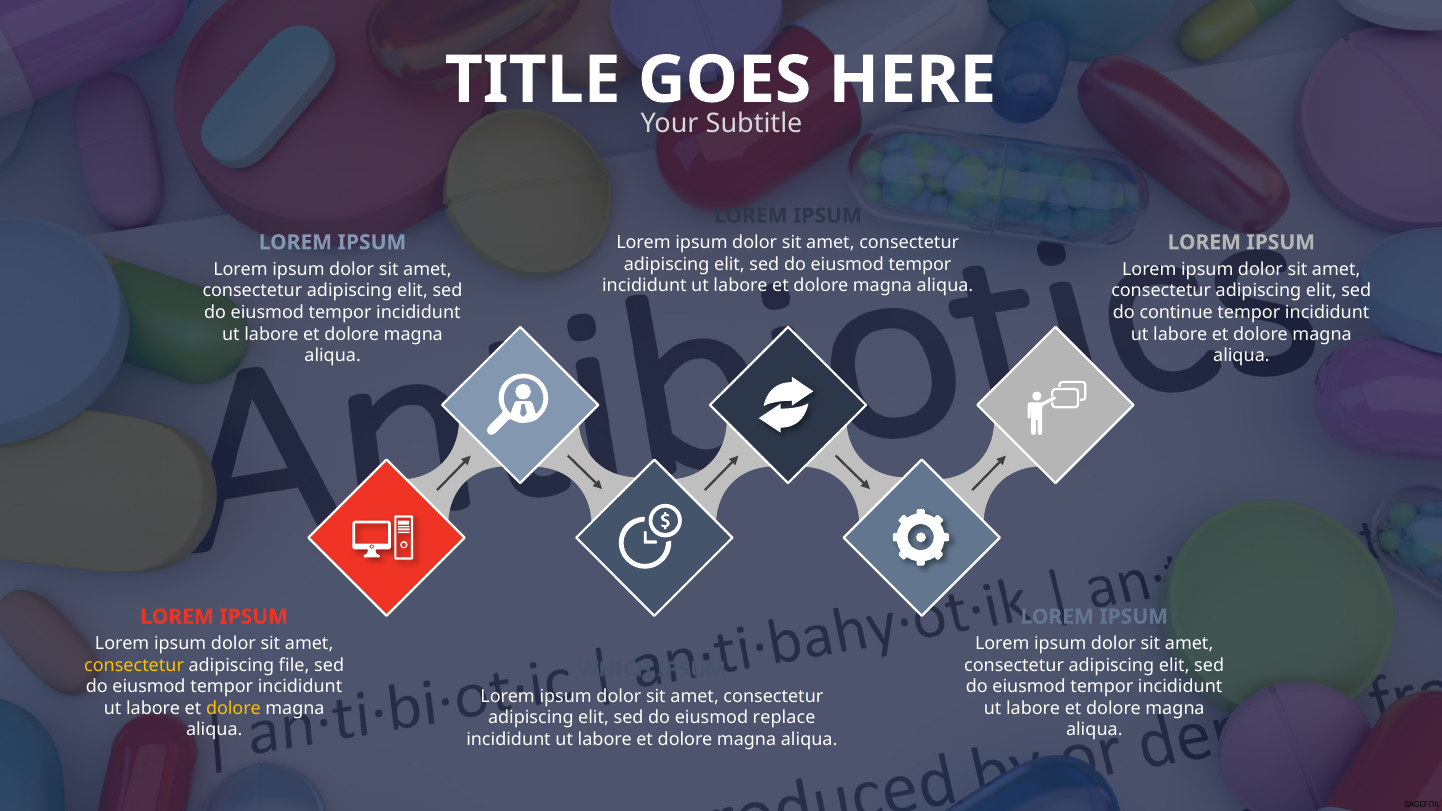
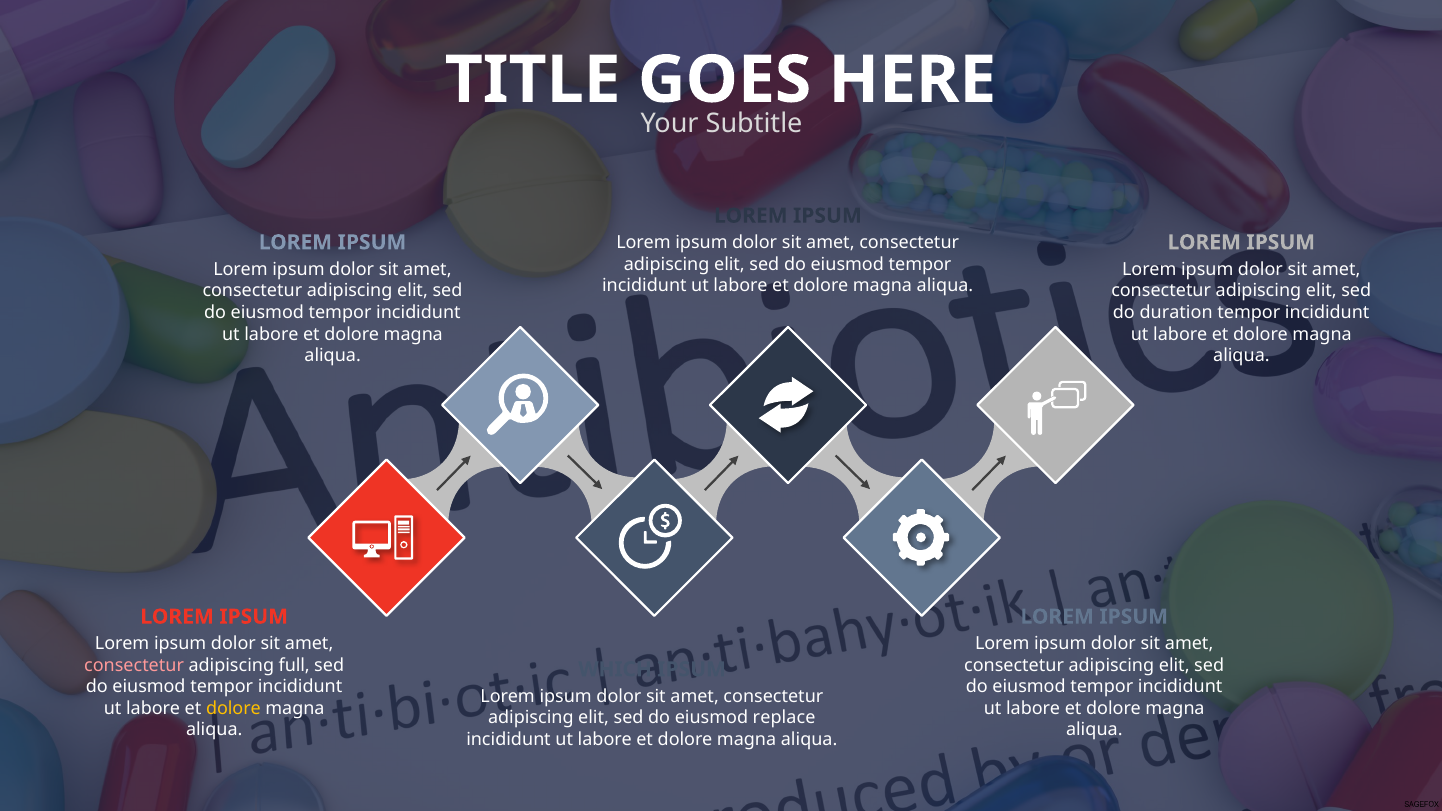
continue: continue -> duration
consectetur at (134, 665) colour: yellow -> pink
file: file -> full
